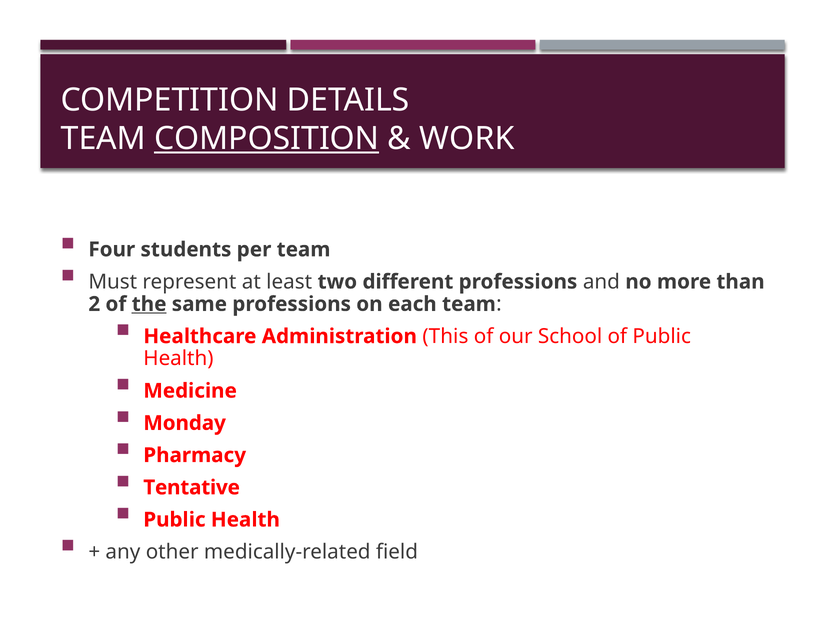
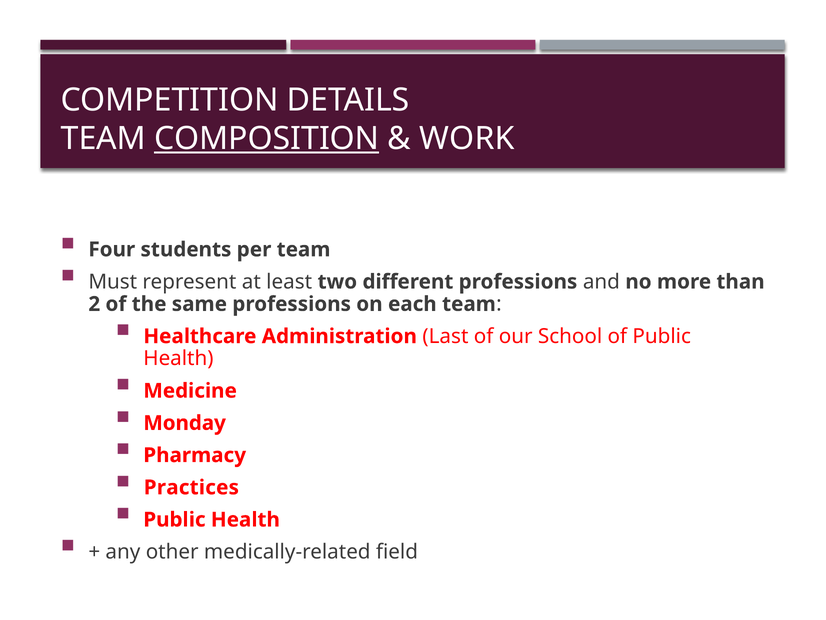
the underline: present -> none
This: This -> Last
Tentative: Tentative -> Practices
